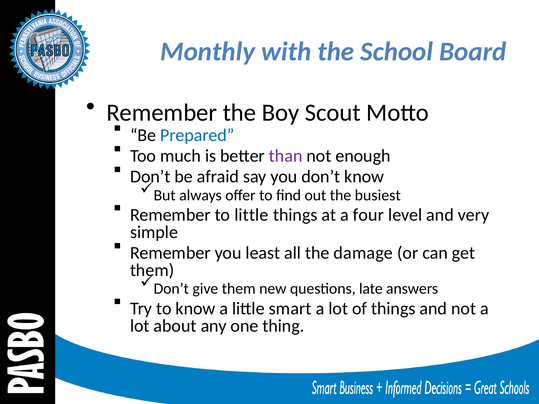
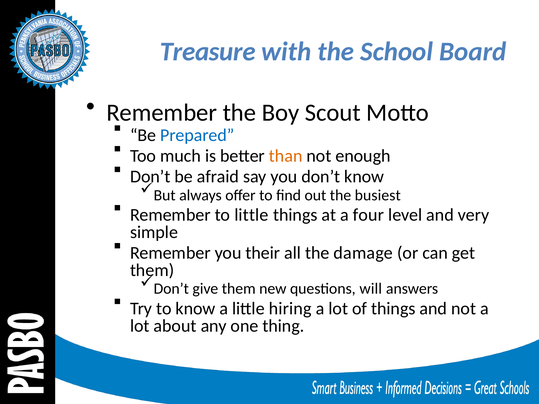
Monthly: Monthly -> Treasure
than colour: purple -> orange
least: least -> their
late: late -> will
smart: smart -> hiring
